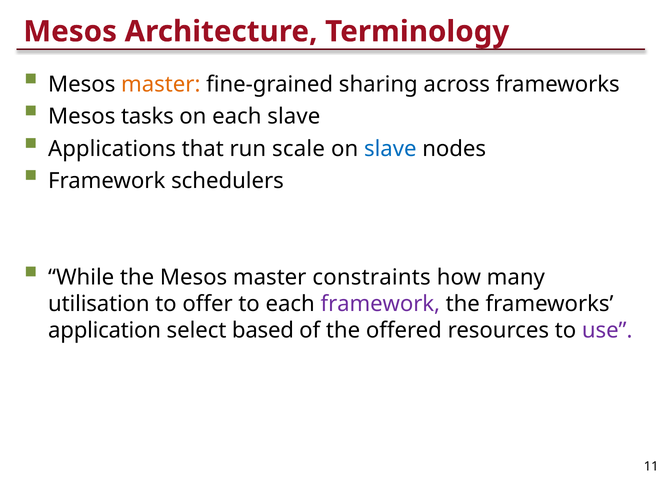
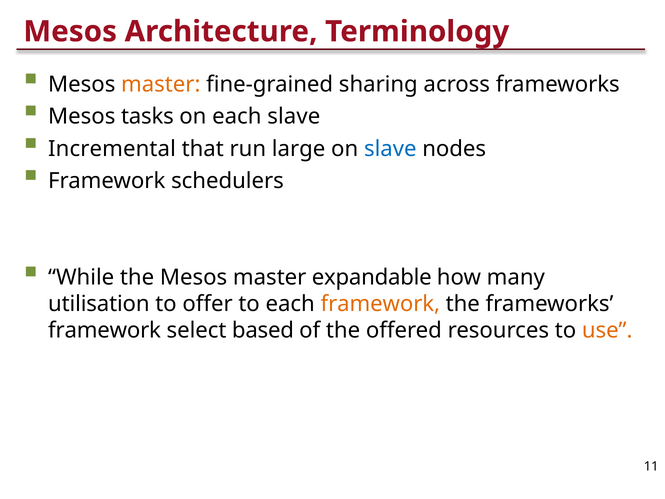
Applications: Applications -> Incremental
scale: scale -> large
constraints: constraints -> expandable
framework at (380, 304) colour: purple -> orange
application at (105, 330): application -> framework
use colour: purple -> orange
